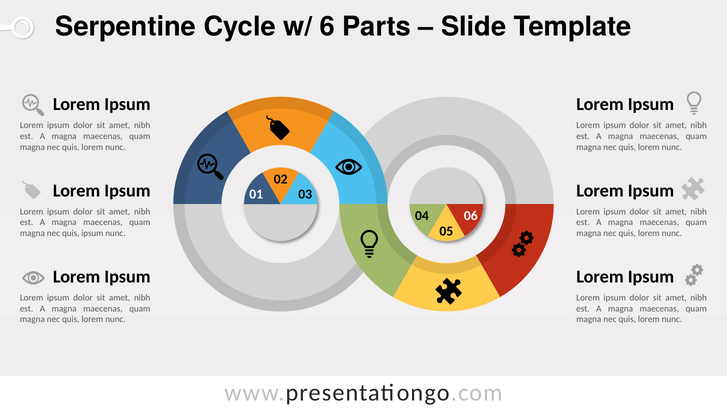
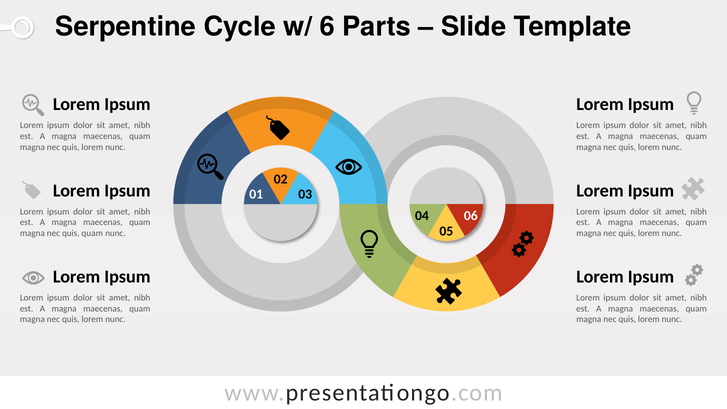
quis ipsum: ipsum -> quam
